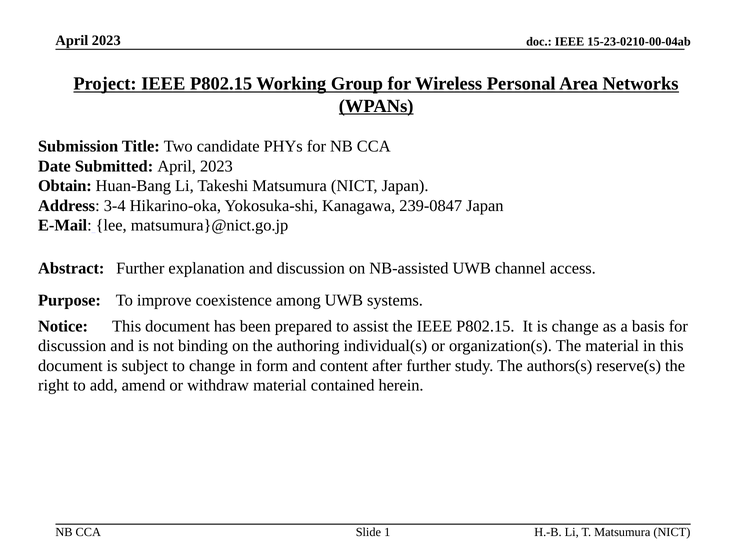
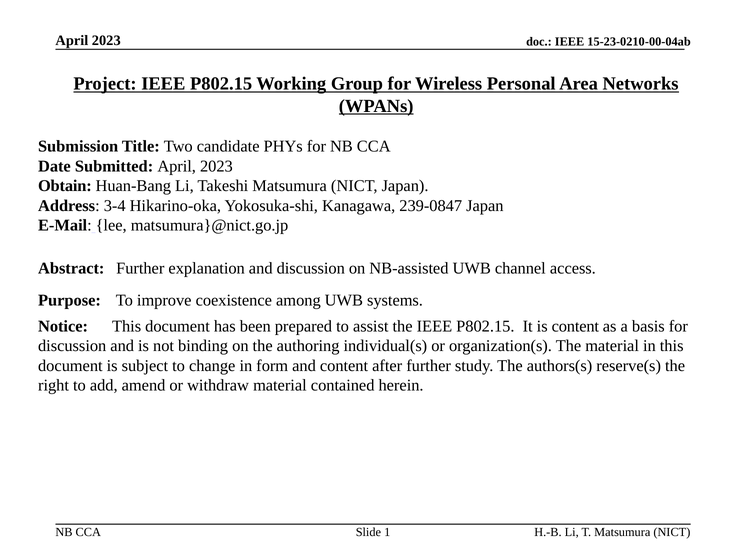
is change: change -> content
